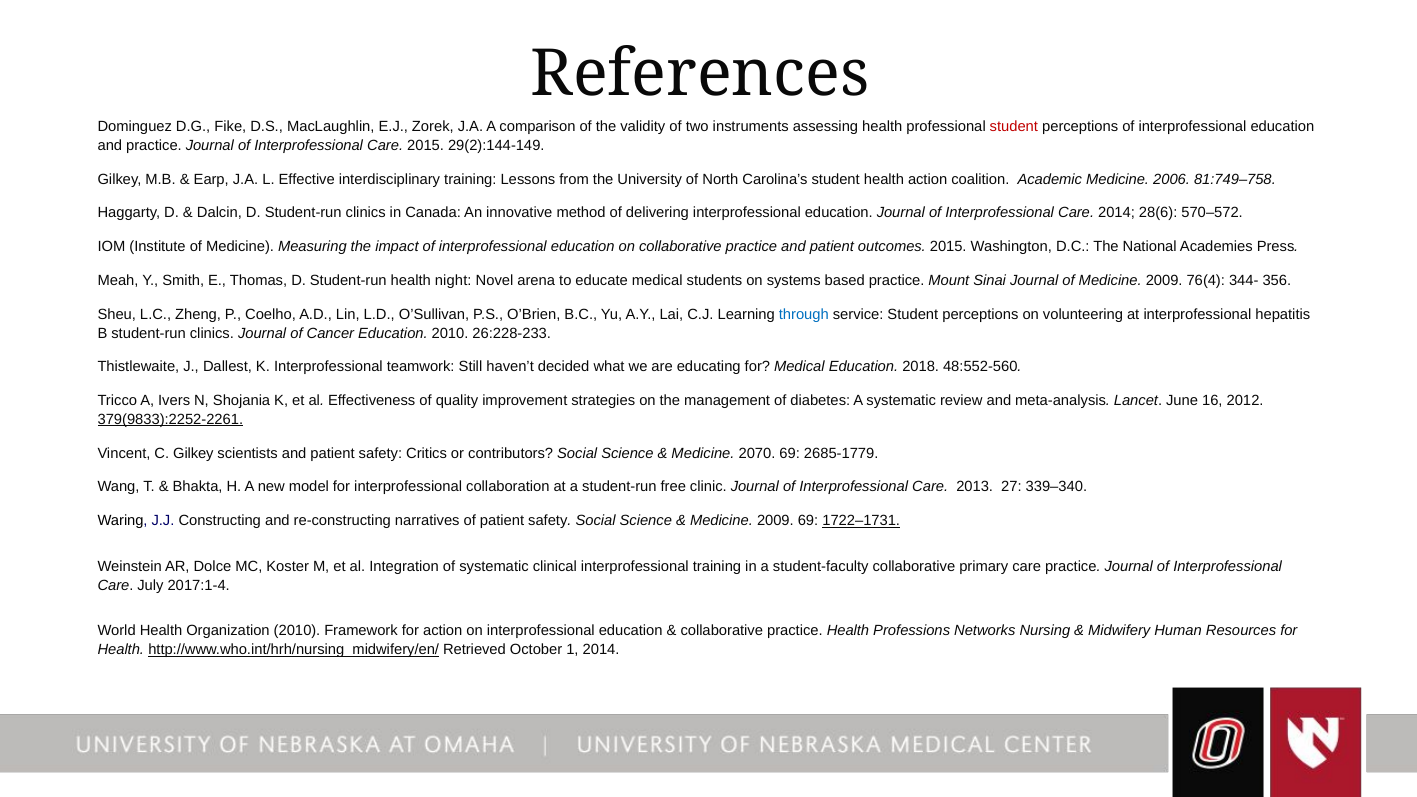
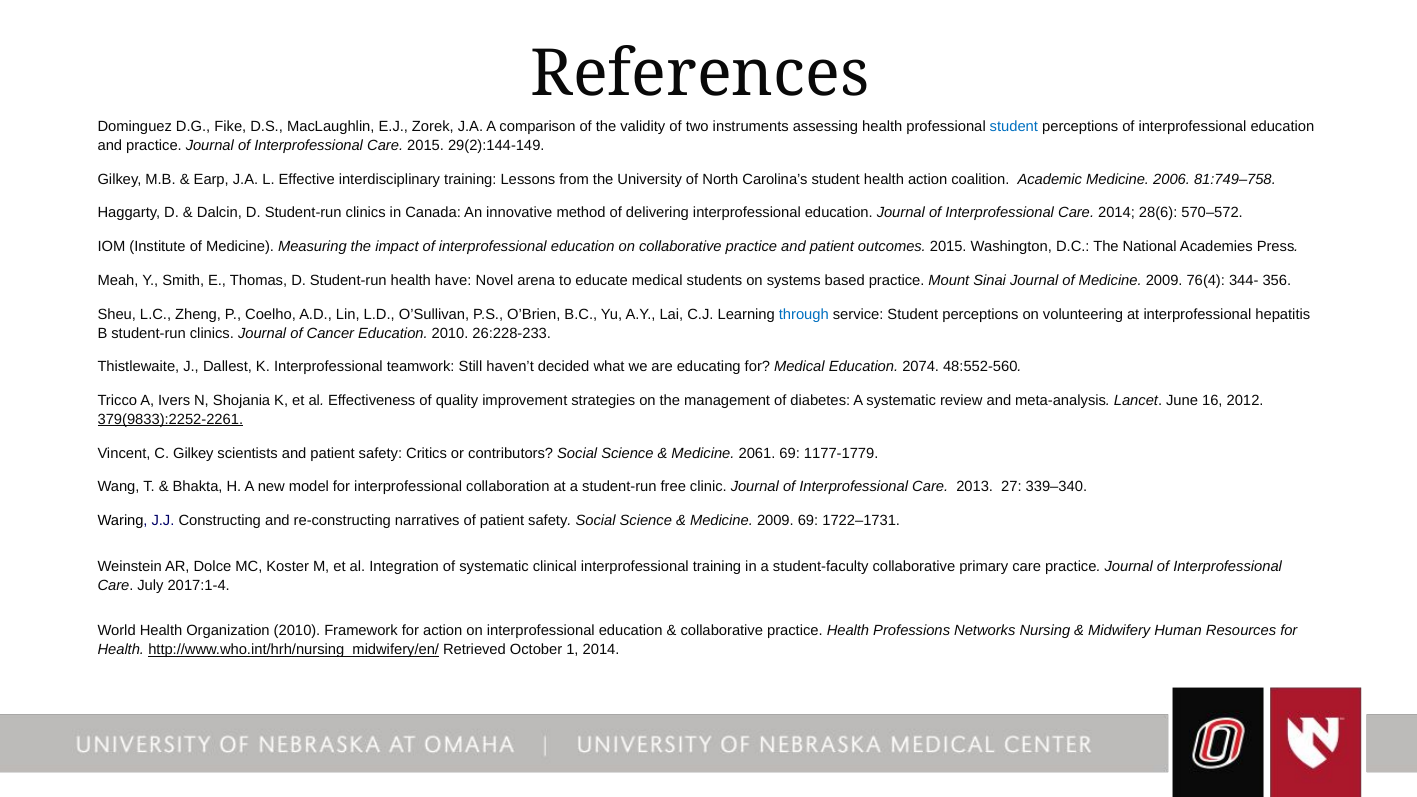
student at (1014, 127) colour: red -> blue
night: night -> have
2018: 2018 -> 2074
2070: 2070 -> 2061
2685-1779: 2685-1779 -> 1177-1779
1722–1731 underline: present -> none
